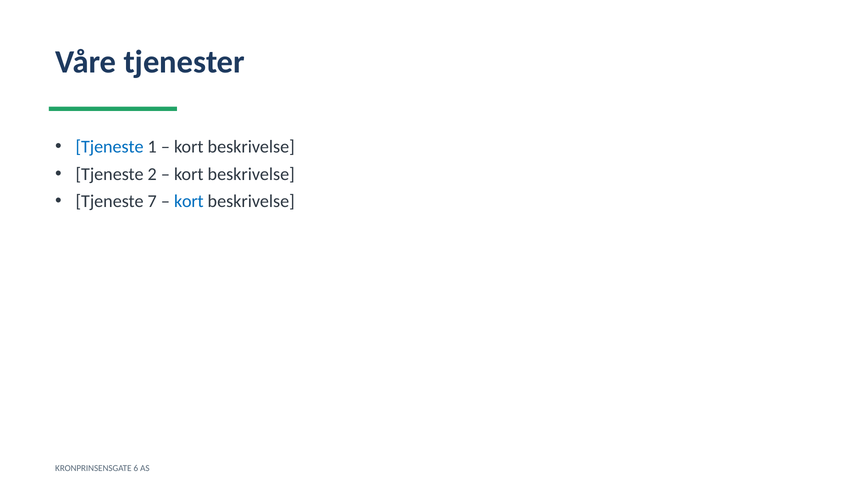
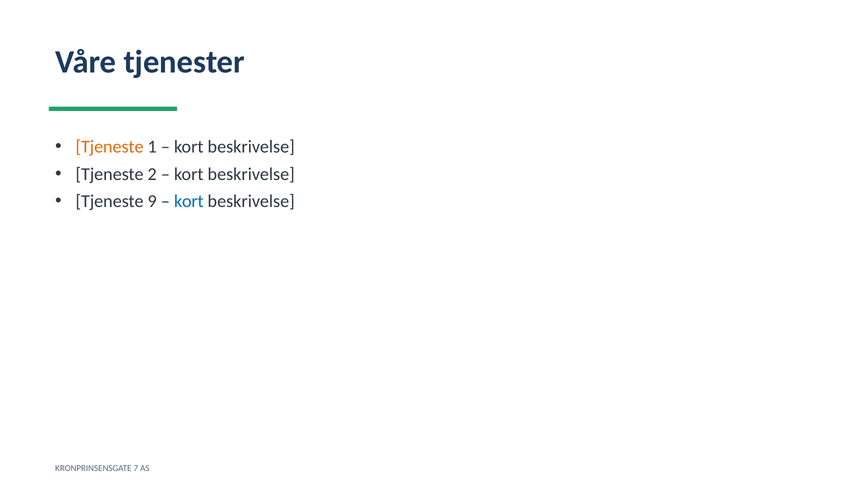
Tjeneste at (110, 147) colour: blue -> orange
7: 7 -> 9
6: 6 -> 7
